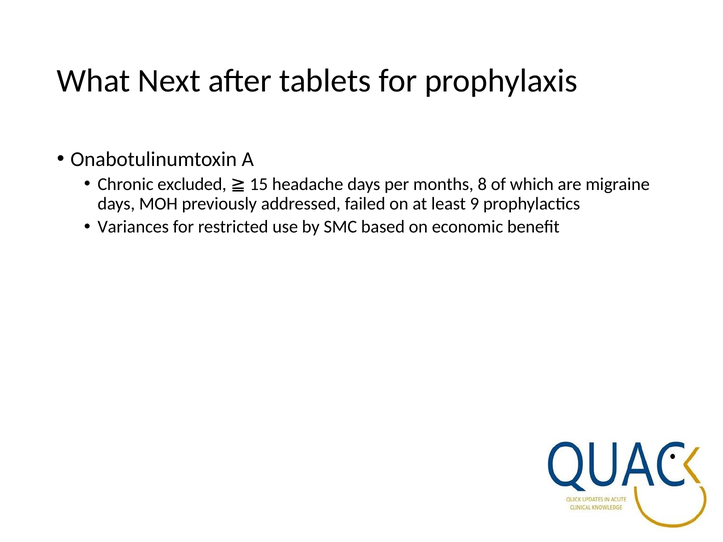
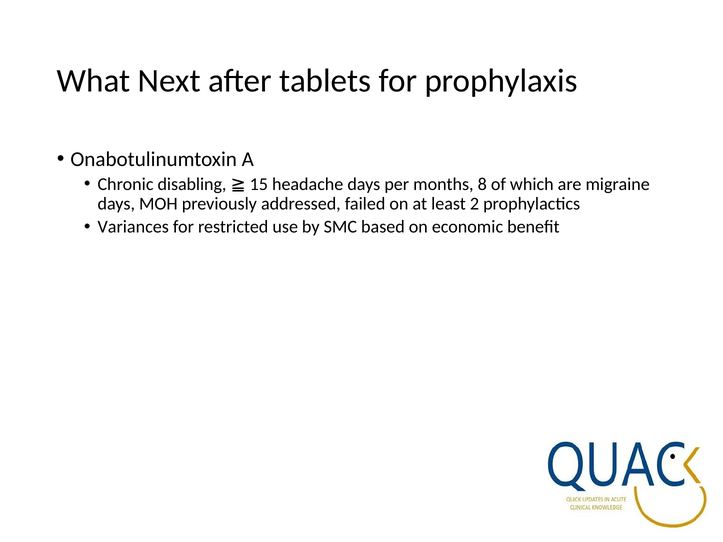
excluded: excluded -> disabling
9: 9 -> 2
